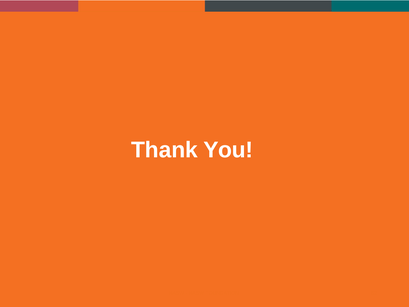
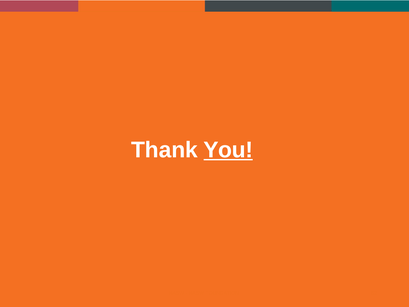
You underline: none -> present
